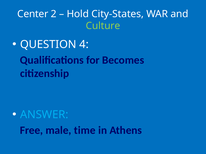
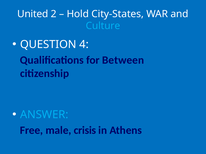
Center: Center -> United
Culture colour: light green -> light blue
Becomes: Becomes -> Between
time: time -> crisis
